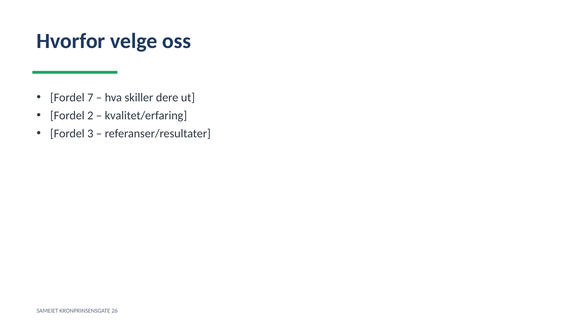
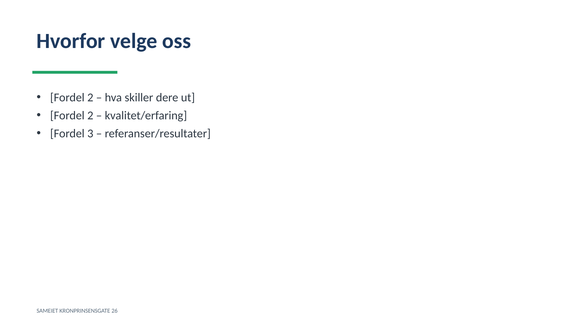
7 at (90, 98): 7 -> 2
